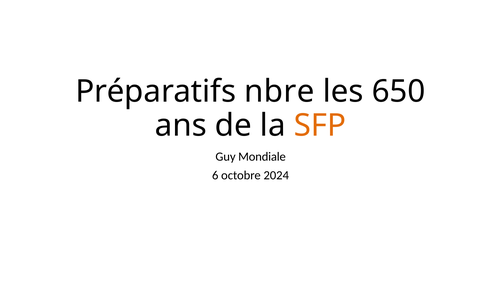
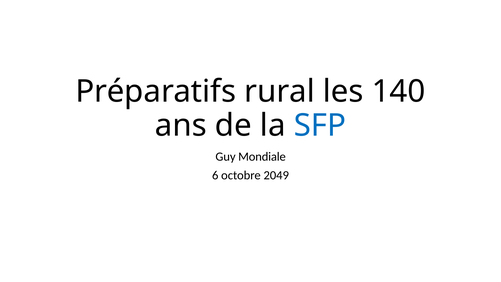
nbre: nbre -> rural
650: 650 -> 140
SFP colour: orange -> blue
2024: 2024 -> 2049
